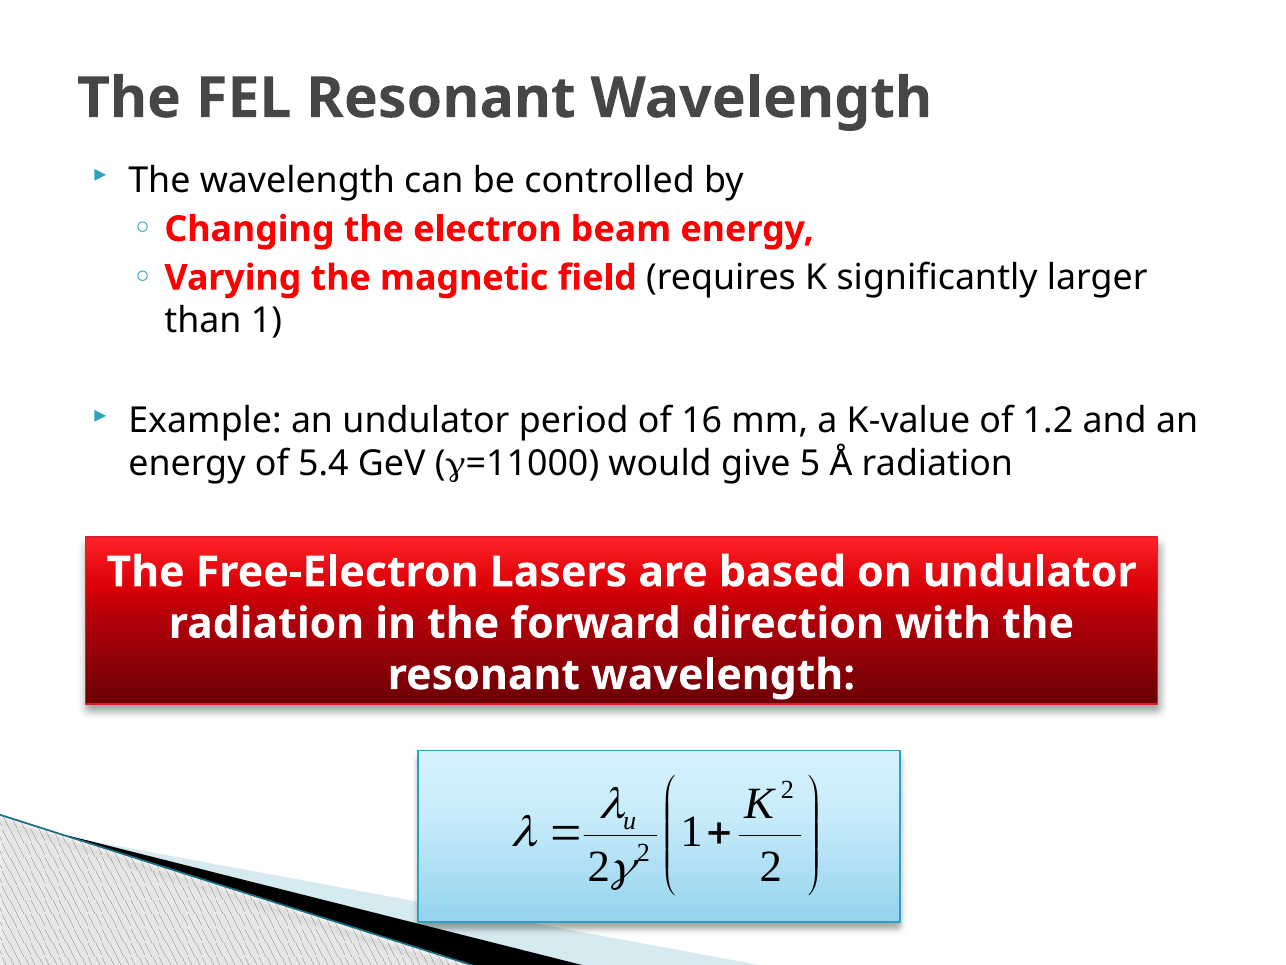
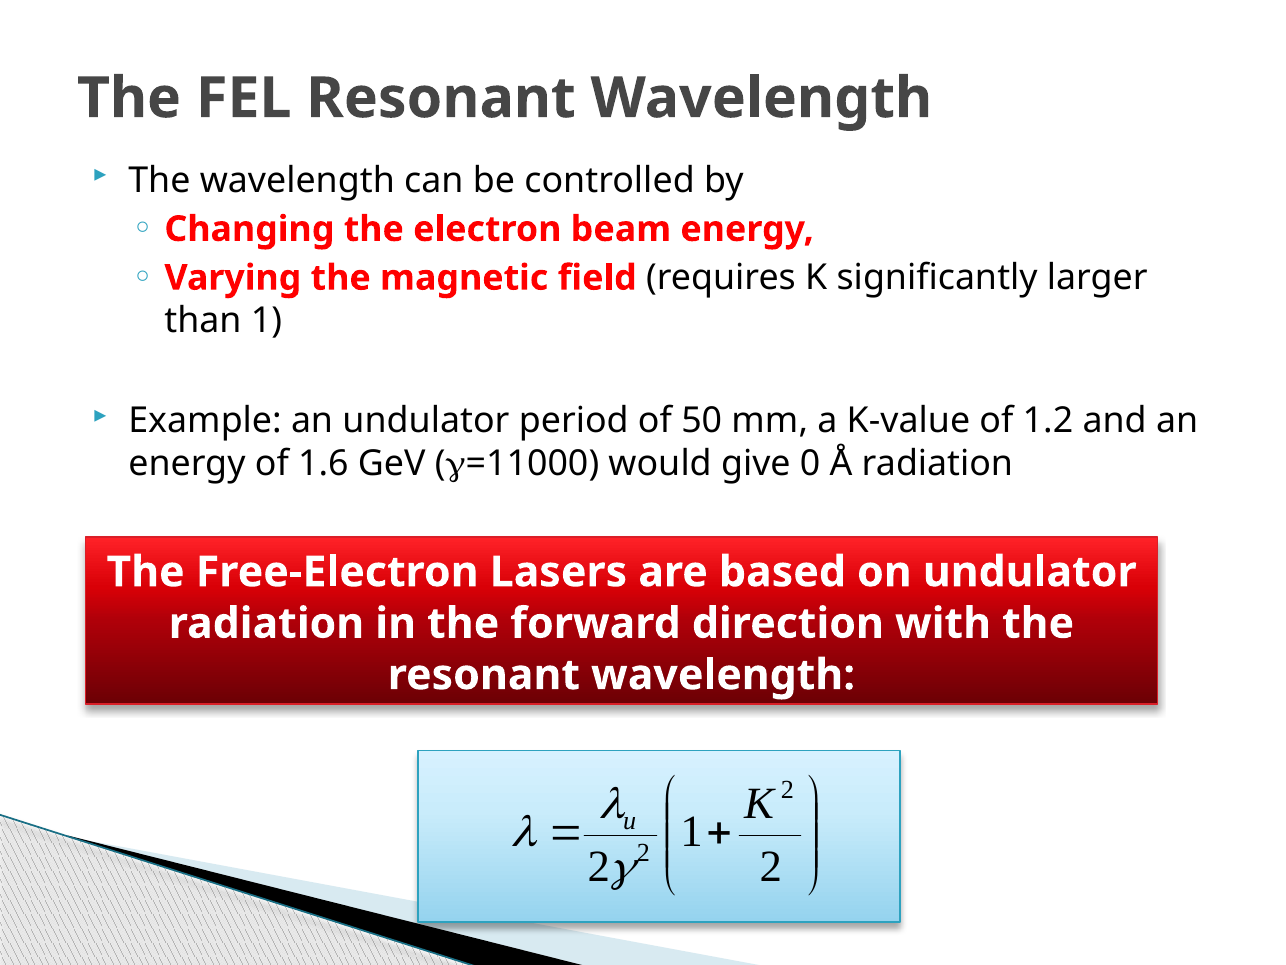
16: 16 -> 50
5.4: 5.4 -> 1.6
5: 5 -> 0
